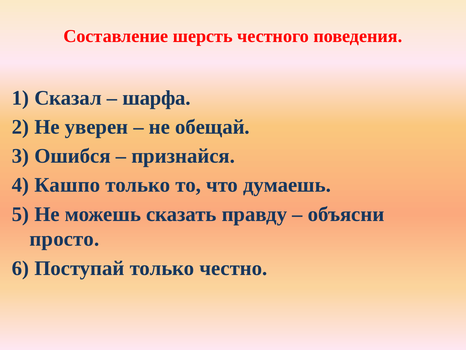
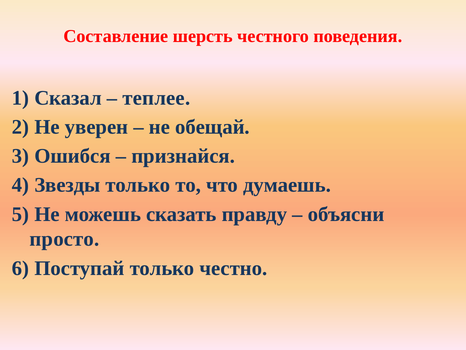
шарфа: шарфа -> теплее
Кашпо: Кашпо -> Звезды
